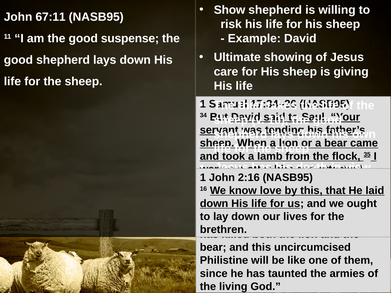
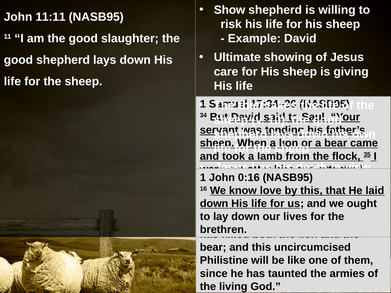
67:11: 67:11 -> 11:11
suspense: suspense -> slaughter
2:16: 2:16 -> 0:16
